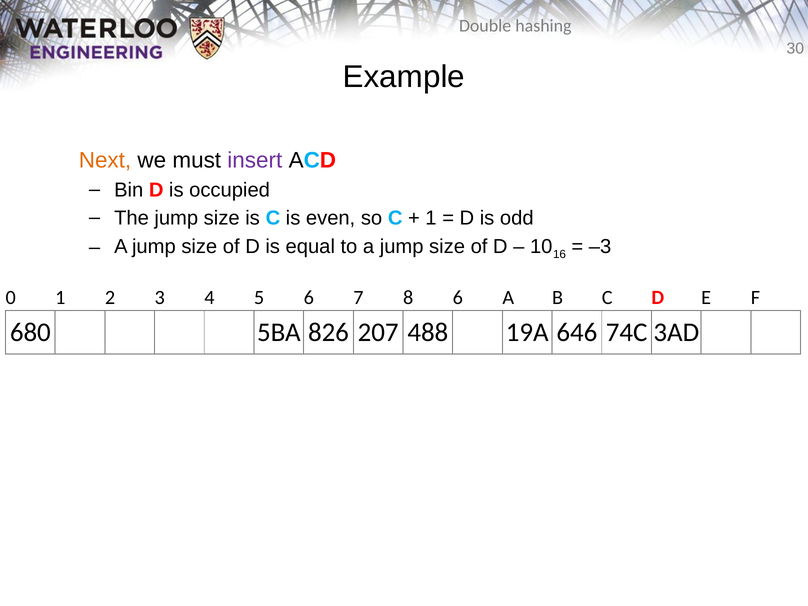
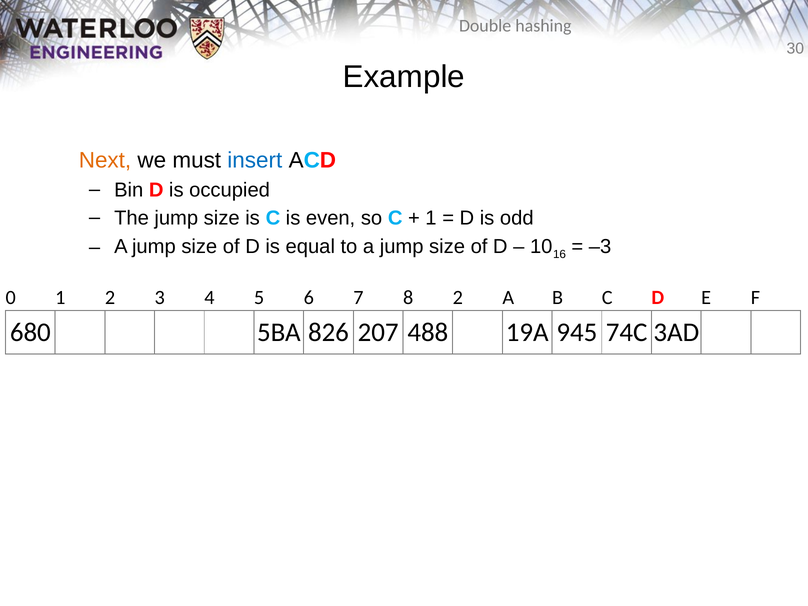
insert colour: purple -> blue
8 6: 6 -> 2
646: 646 -> 945
